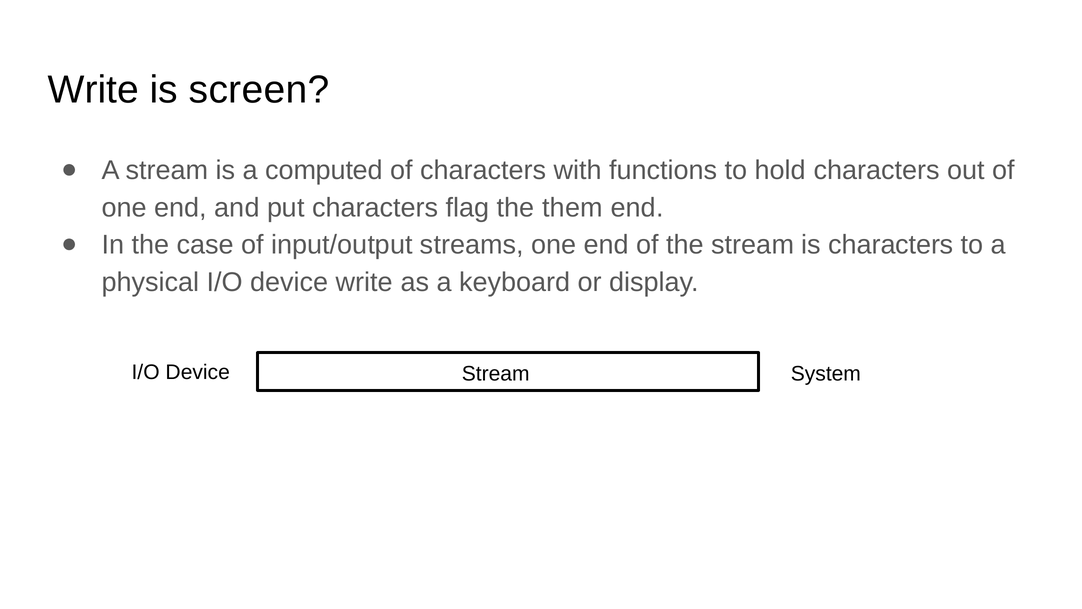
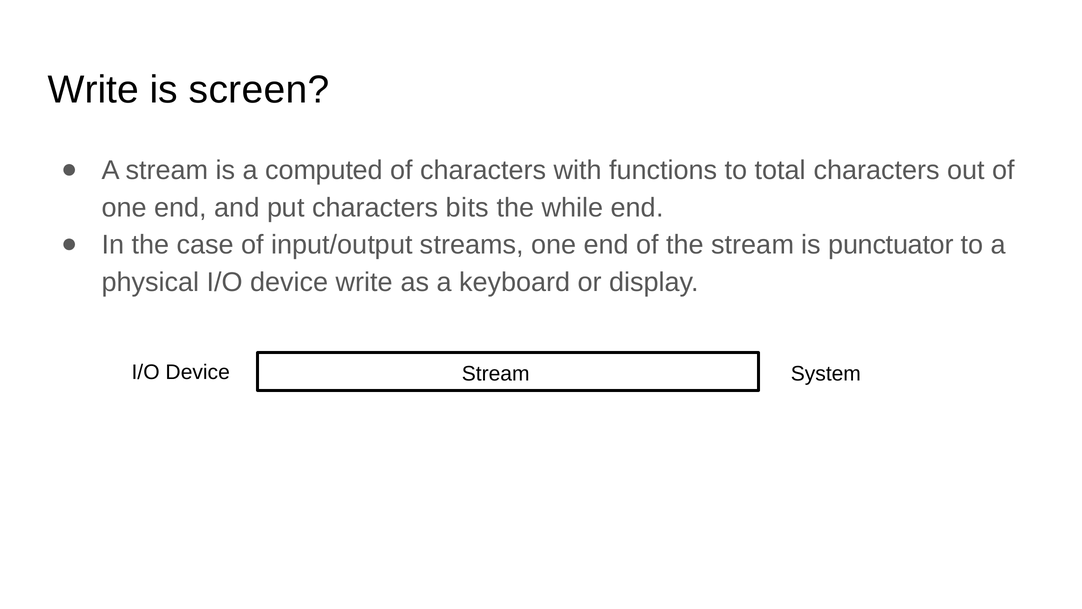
hold: hold -> total
flag: flag -> bits
them: them -> while
is characters: characters -> punctuator
